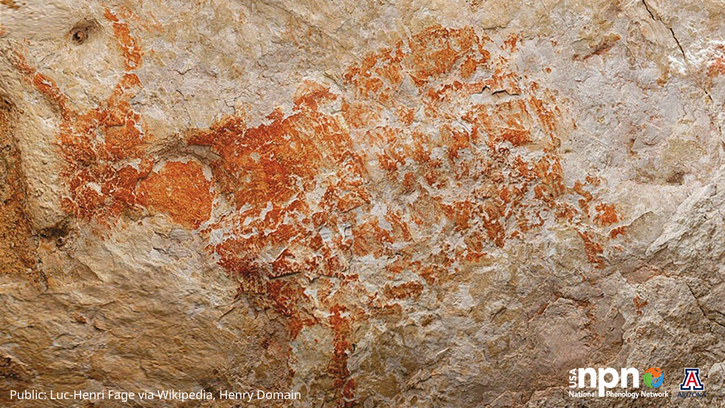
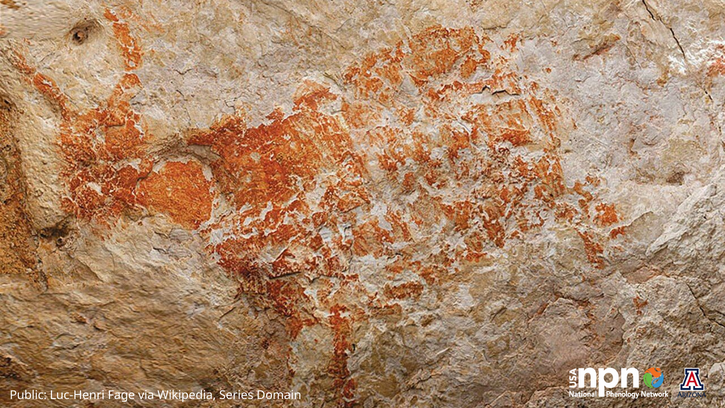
Henry: Henry -> Series
